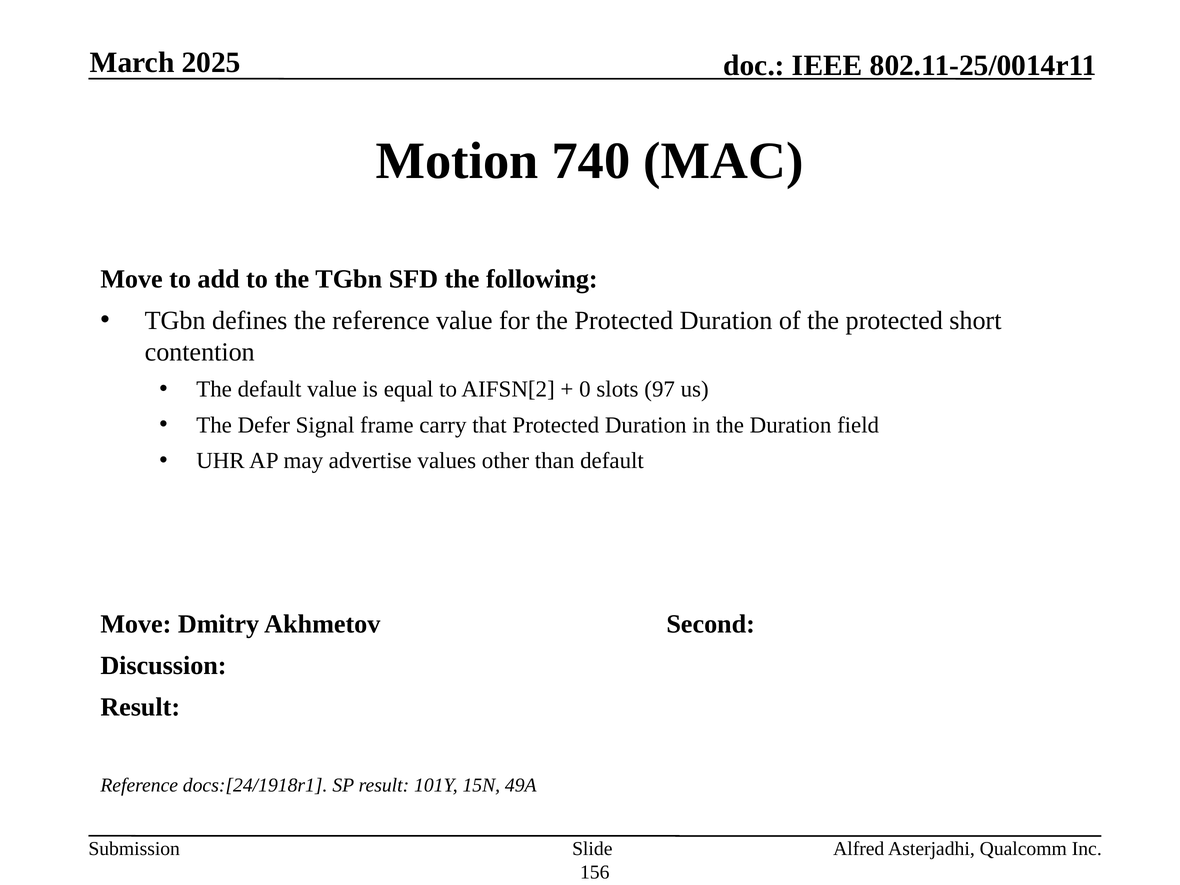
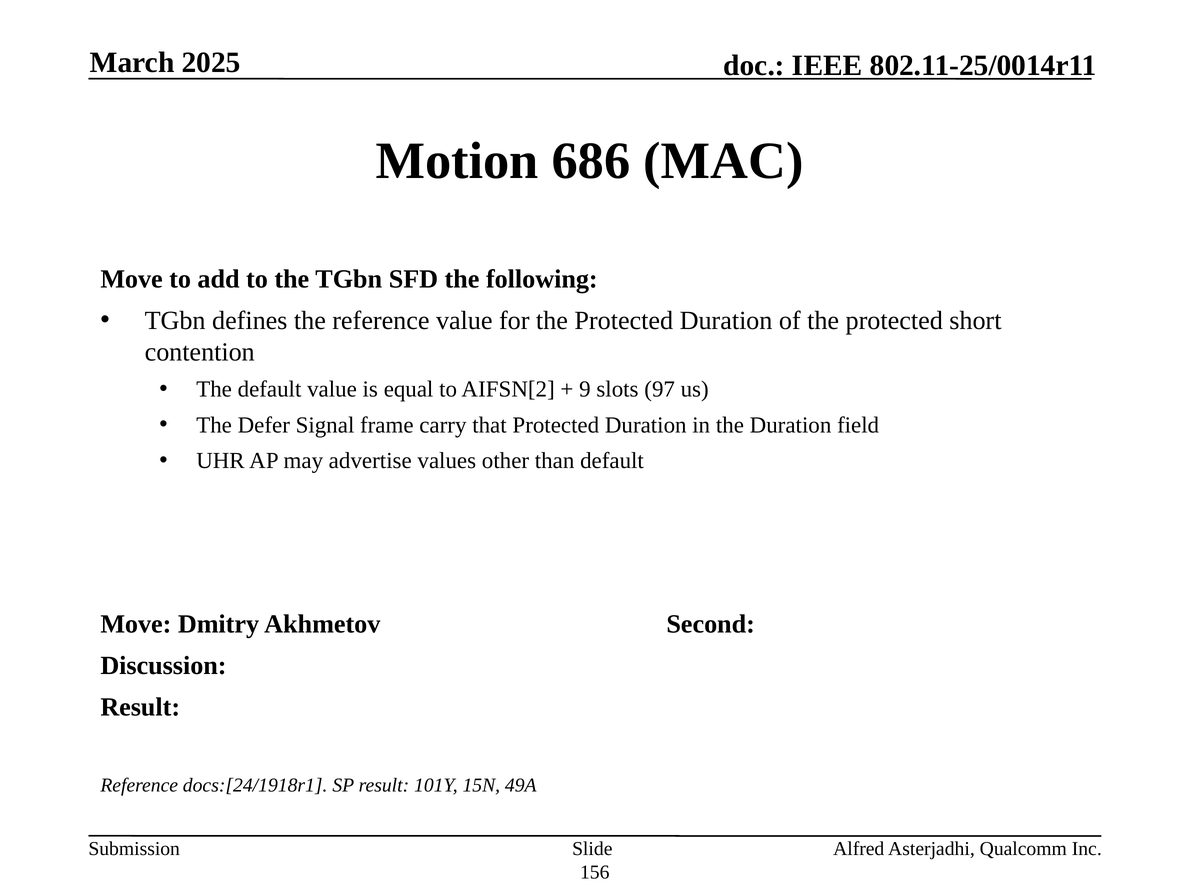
740: 740 -> 686
0: 0 -> 9
